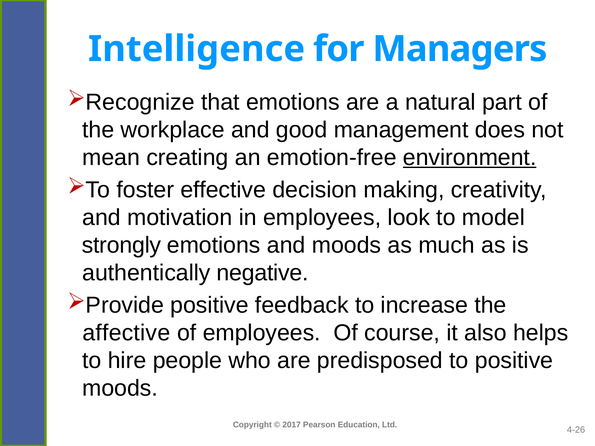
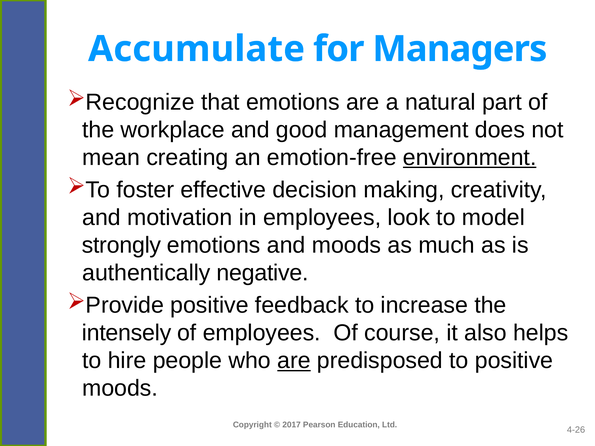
Intelligence: Intelligence -> Accumulate
affective: affective -> intensely
are at (294, 361) underline: none -> present
